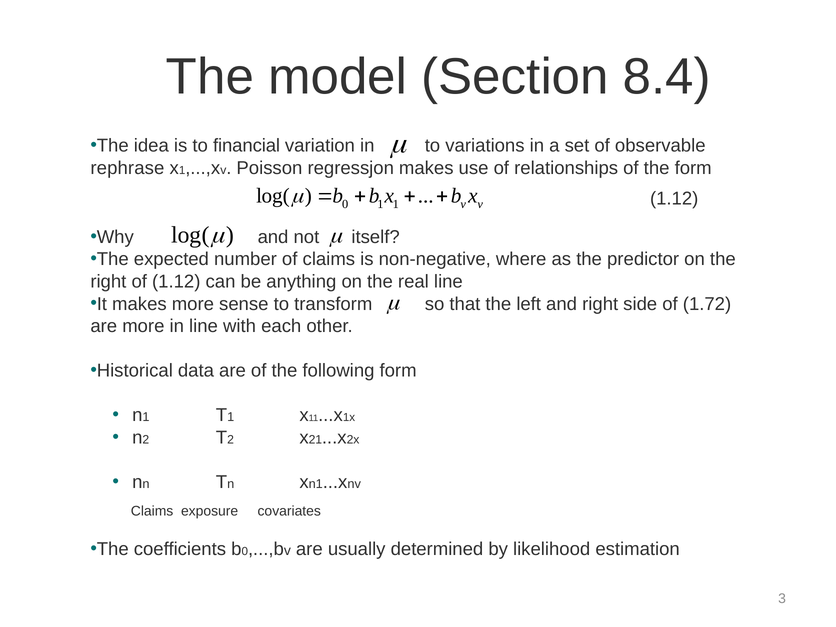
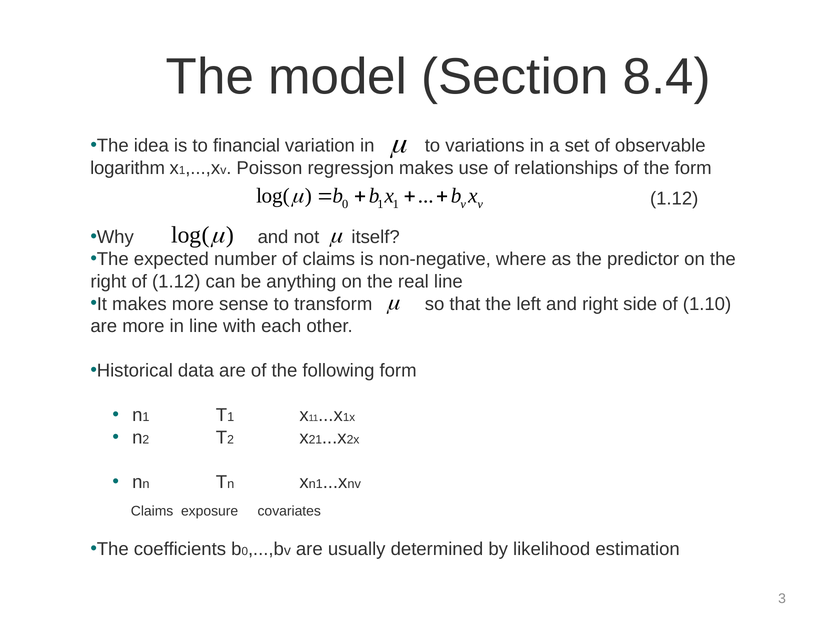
rephrase: rephrase -> logarithm
1.72: 1.72 -> 1.10
